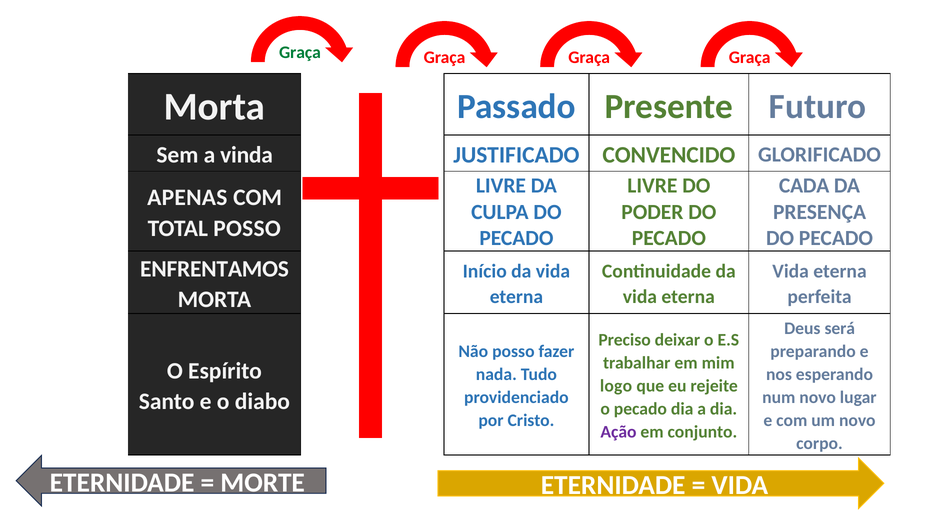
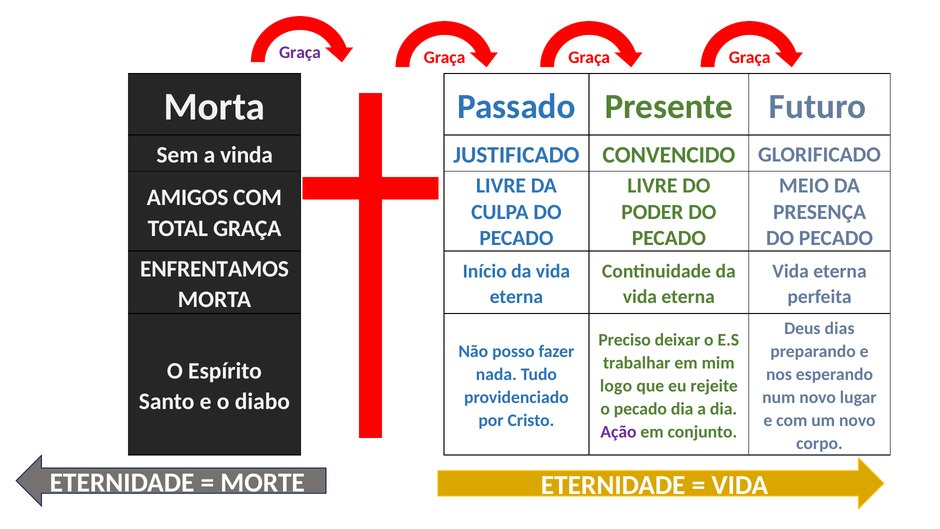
Graça at (300, 52) colour: green -> purple
CADA: CADA -> MEIO
APENAS: APENAS -> AMIGOS
TOTAL POSSO: POSSO -> GRAÇA
será: será -> dias
